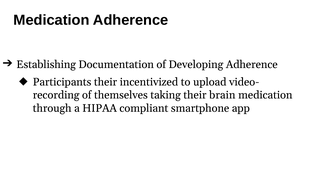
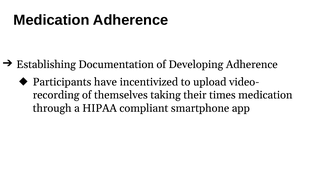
Participants their: their -> have
brain: brain -> times
